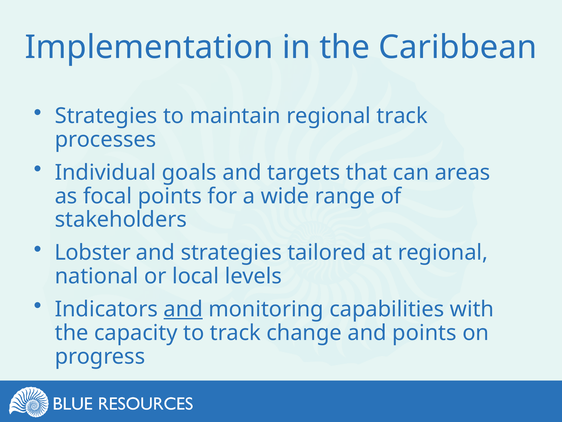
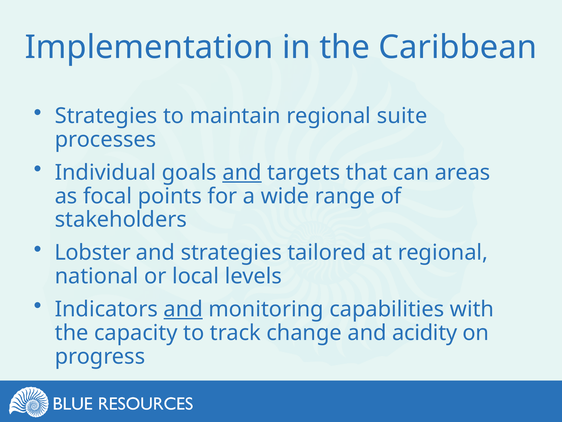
regional track: track -> suite
and at (242, 172) underline: none -> present
and points: points -> acidity
